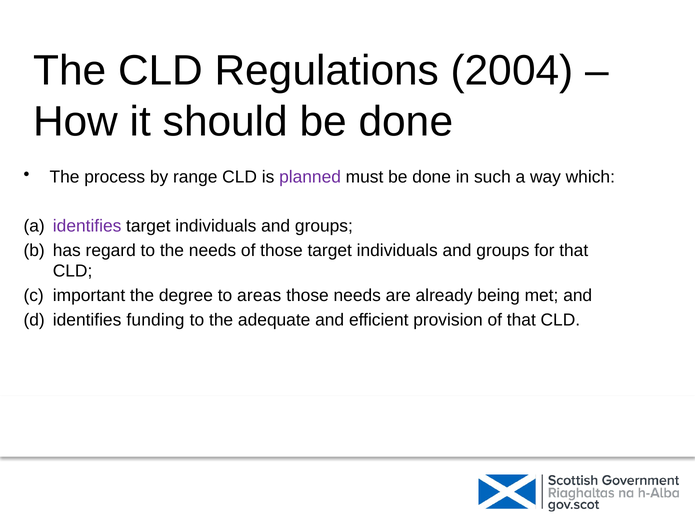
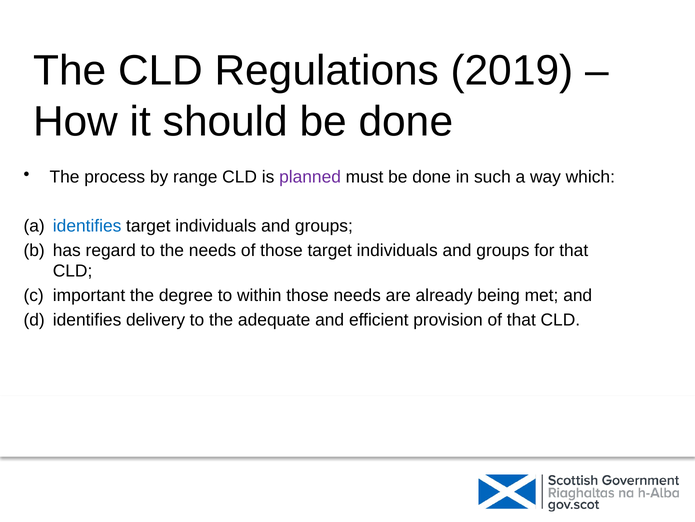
2004: 2004 -> 2019
identifies at (87, 226) colour: purple -> blue
areas: areas -> within
funding: funding -> delivery
